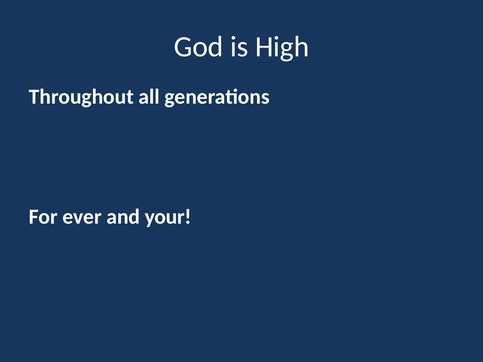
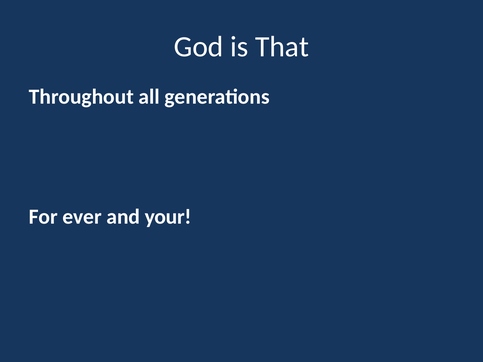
High: High -> That
